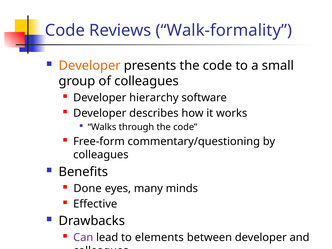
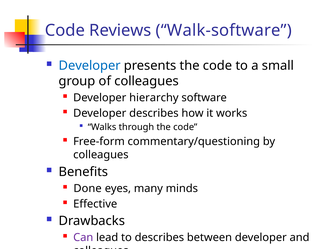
Walk-formality: Walk-formality -> Walk-software
Developer at (90, 66) colour: orange -> blue
to elements: elements -> describes
